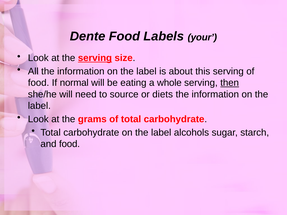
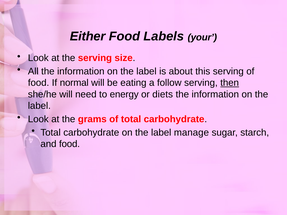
Dente: Dente -> Either
serving at (95, 58) underline: present -> none
whole: whole -> follow
source: source -> energy
alcohols: alcohols -> manage
